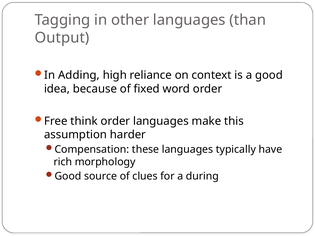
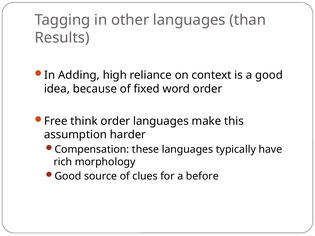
Output: Output -> Results
during: during -> before
